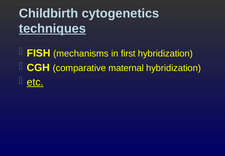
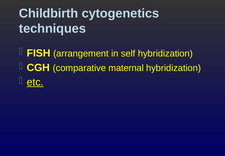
techniques underline: present -> none
mechanisms: mechanisms -> arrangement
first: first -> self
